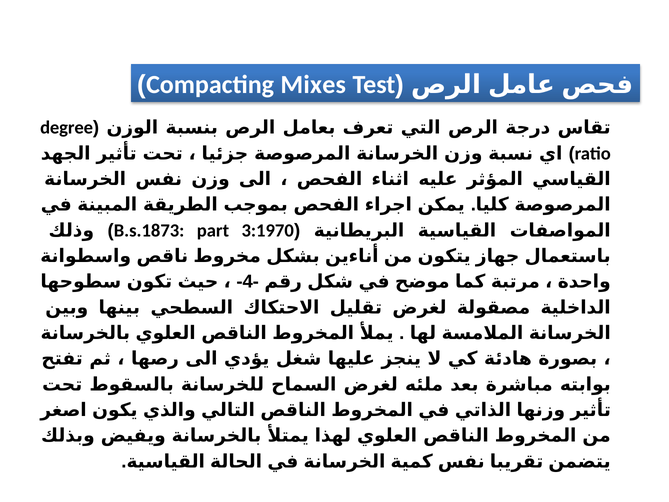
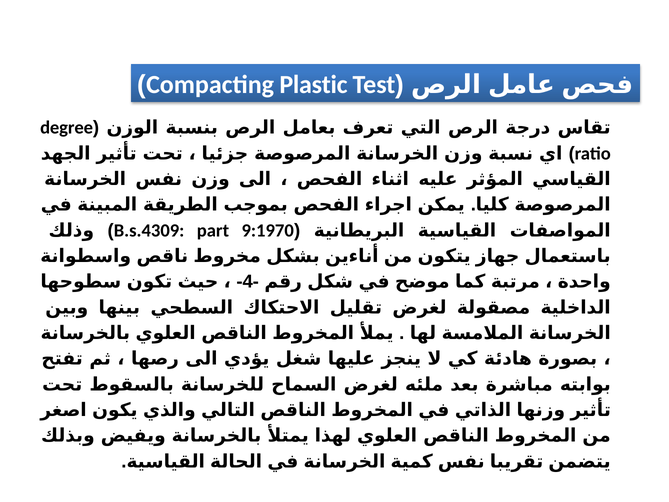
Mixes: Mixes -> Plastic
B.s.1873: B.s.1873 -> B.s.4309
3:1970: 3:1970 -> 9:1970
